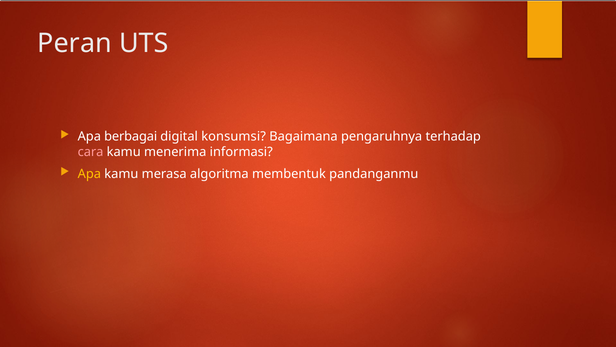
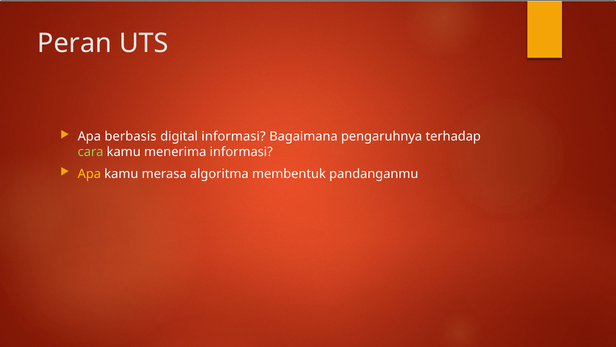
berbagai: berbagai -> berbasis
digital konsumsi: konsumsi -> informasi
cara colour: pink -> light green
